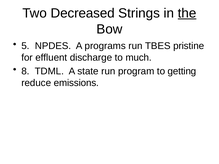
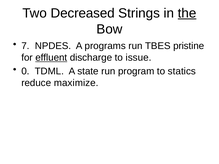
5: 5 -> 7
effluent underline: none -> present
much: much -> issue
8: 8 -> 0
getting: getting -> statics
emissions: emissions -> maximize
